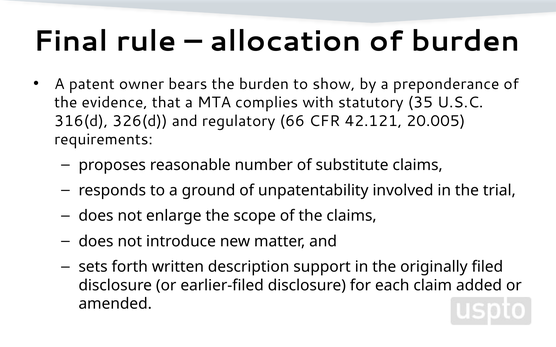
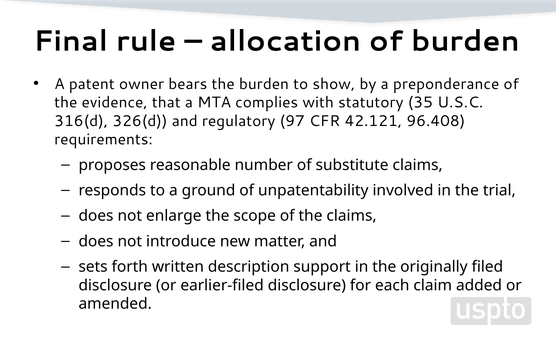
66: 66 -> 97
20.005: 20.005 -> 96.408
